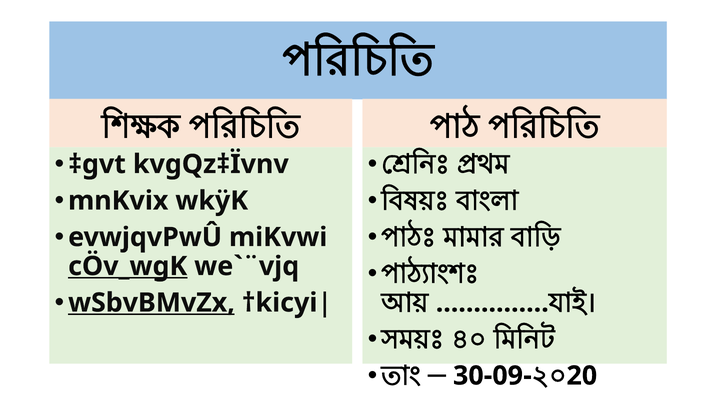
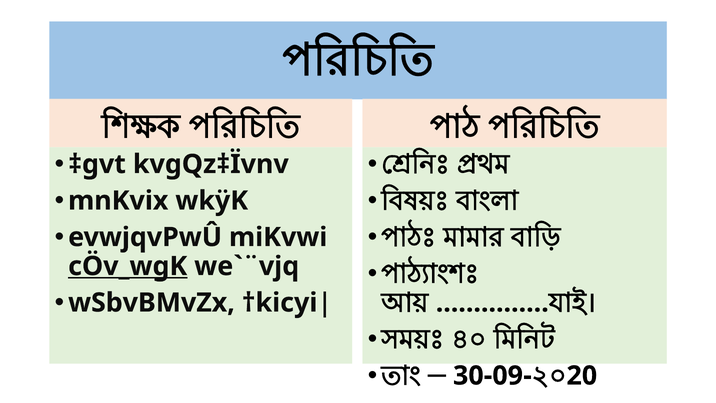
wSbvBMvZx underline: present -> none
